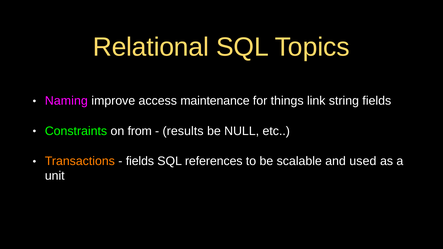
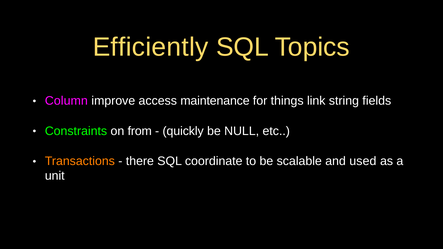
Relational: Relational -> Efficiently
Naming: Naming -> Column
results: results -> quickly
fields at (140, 161): fields -> there
references: references -> coordinate
